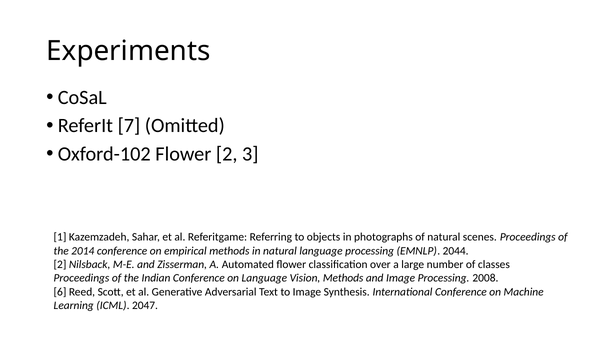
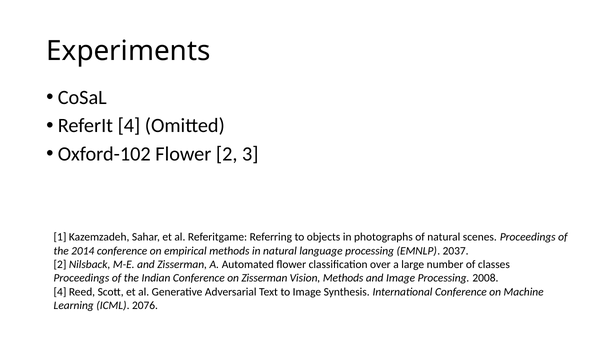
ReferIt 7: 7 -> 4
2044: 2044 -> 2037
on Language: Language -> Zisserman
6 at (60, 292): 6 -> 4
2047: 2047 -> 2076
